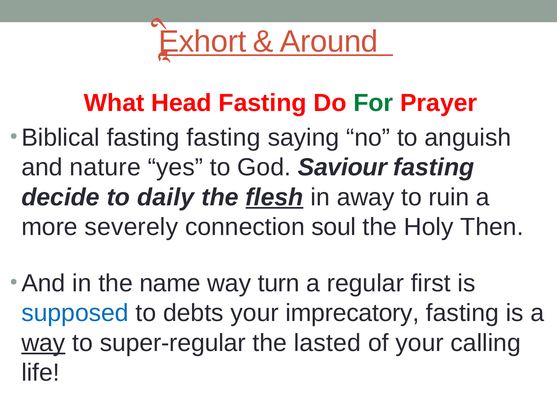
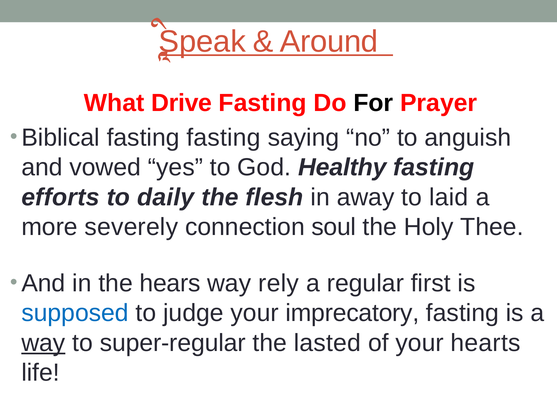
Exhort: Exhort -> Speak
Head: Head -> Drive
For colour: green -> black
nature: nature -> vowed
Saviour: Saviour -> Healthy
decide: decide -> efforts
flesh underline: present -> none
ruin: ruin -> laid
Then: Then -> Thee
name: name -> hears
turn: turn -> rely
debts: debts -> judge
calling: calling -> hearts
